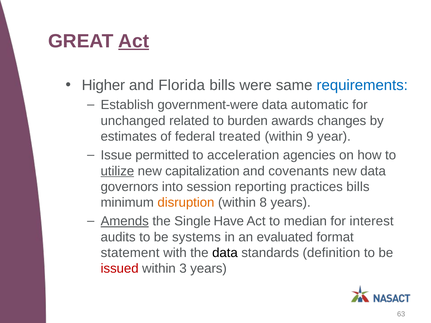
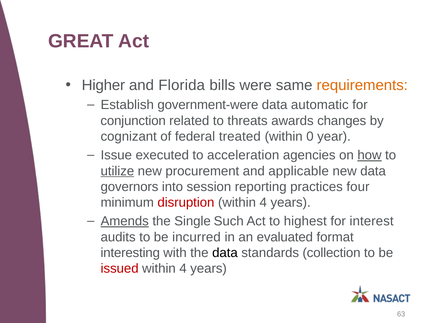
Act at (134, 41) underline: present -> none
requirements colour: blue -> orange
unchanged: unchanged -> conjunction
burden: burden -> threats
estimates: estimates -> cognizant
9: 9 -> 0
permitted: permitted -> executed
how underline: none -> present
capitalization: capitalization -> procurement
covenants: covenants -> applicable
practices bills: bills -> four
disruption colour: orange -> red
8 at (263, 203): 8 -> 4
Have: Have -> Such
median: median -> highest
systems: systems -> incurred
statement: statement -> interesting
definition: definition -> collection
3 at (183, 269): 3 -> 4
